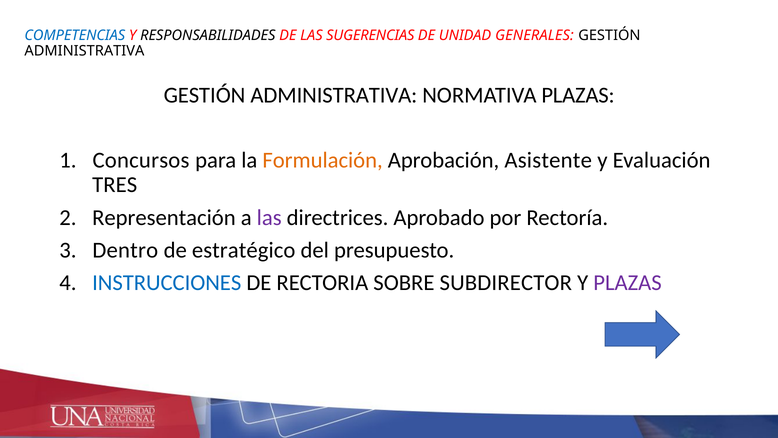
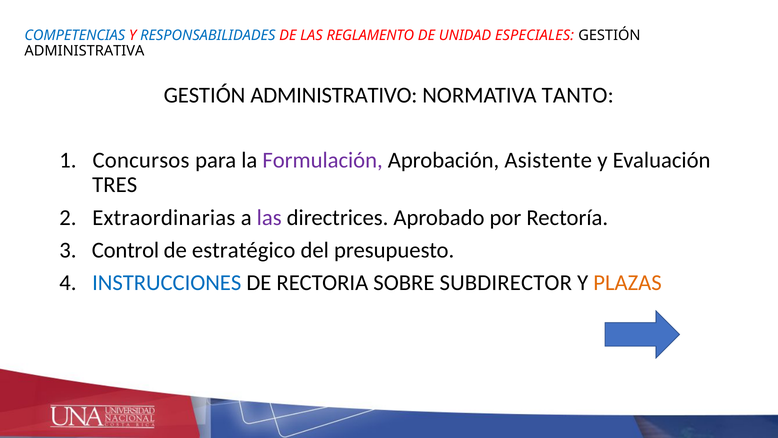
RESPONSABILIDADES colour: black -> blue
SUGERENCIAS: SUGERENCIAS -> REGLAMENTO
GENERALES: GENERALES -> ESPECIALES
ADMINISTRATIVA at (334, 95): ADMINISTRATIVA -> ADMINISTRATIVO
NORMATIVA PLAZAS: PLAZAS -> TANTO
Formulación colour: orange -> purple
Representación: Representación -> Extraordinarias
Dentro: Dentro -> Control
PLAZAS at (628, 283) colour: purple -> orange
